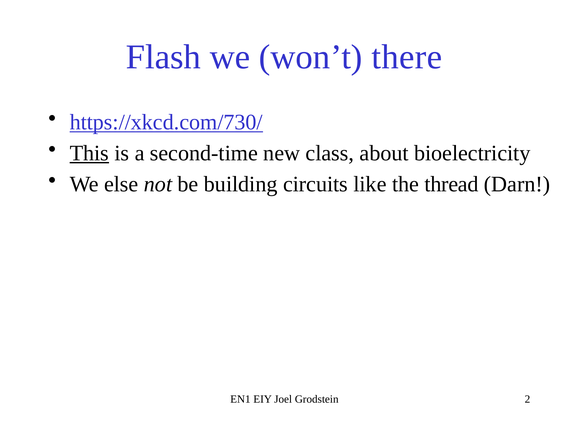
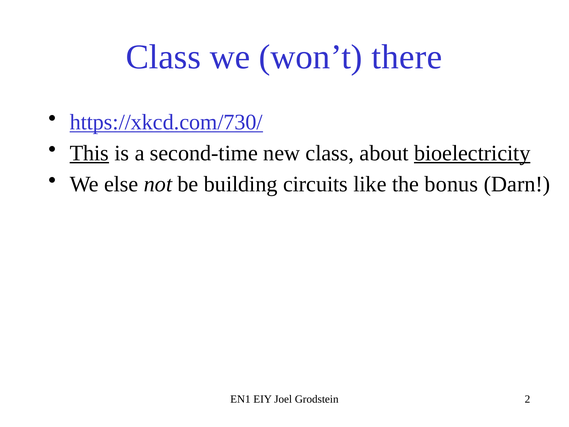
Flash at (163, 57): Flash -> Class
bioelectricity underline: none -> present
thread: thread -> bonus
